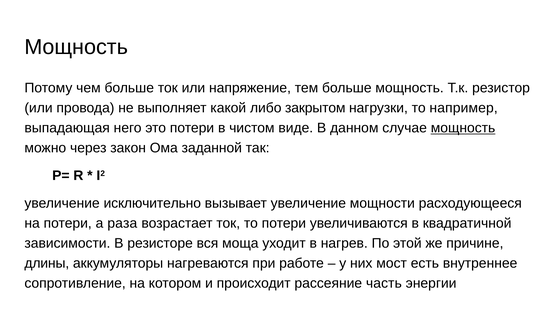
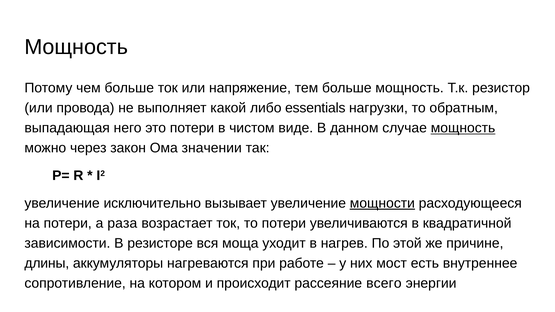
закрытом: закрытом -> essentials
например: например -> обратным
заданной: заданной -> значении
мощности underline: none -> present
часть: часть -> всего
